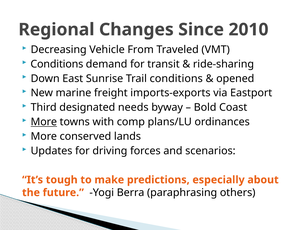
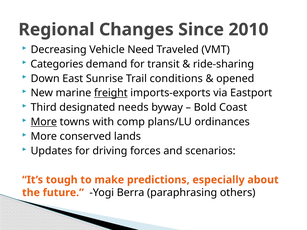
From: From -> Need
Conditions at (57, 64): Conditions -> Categories
freight underline: none -> present
